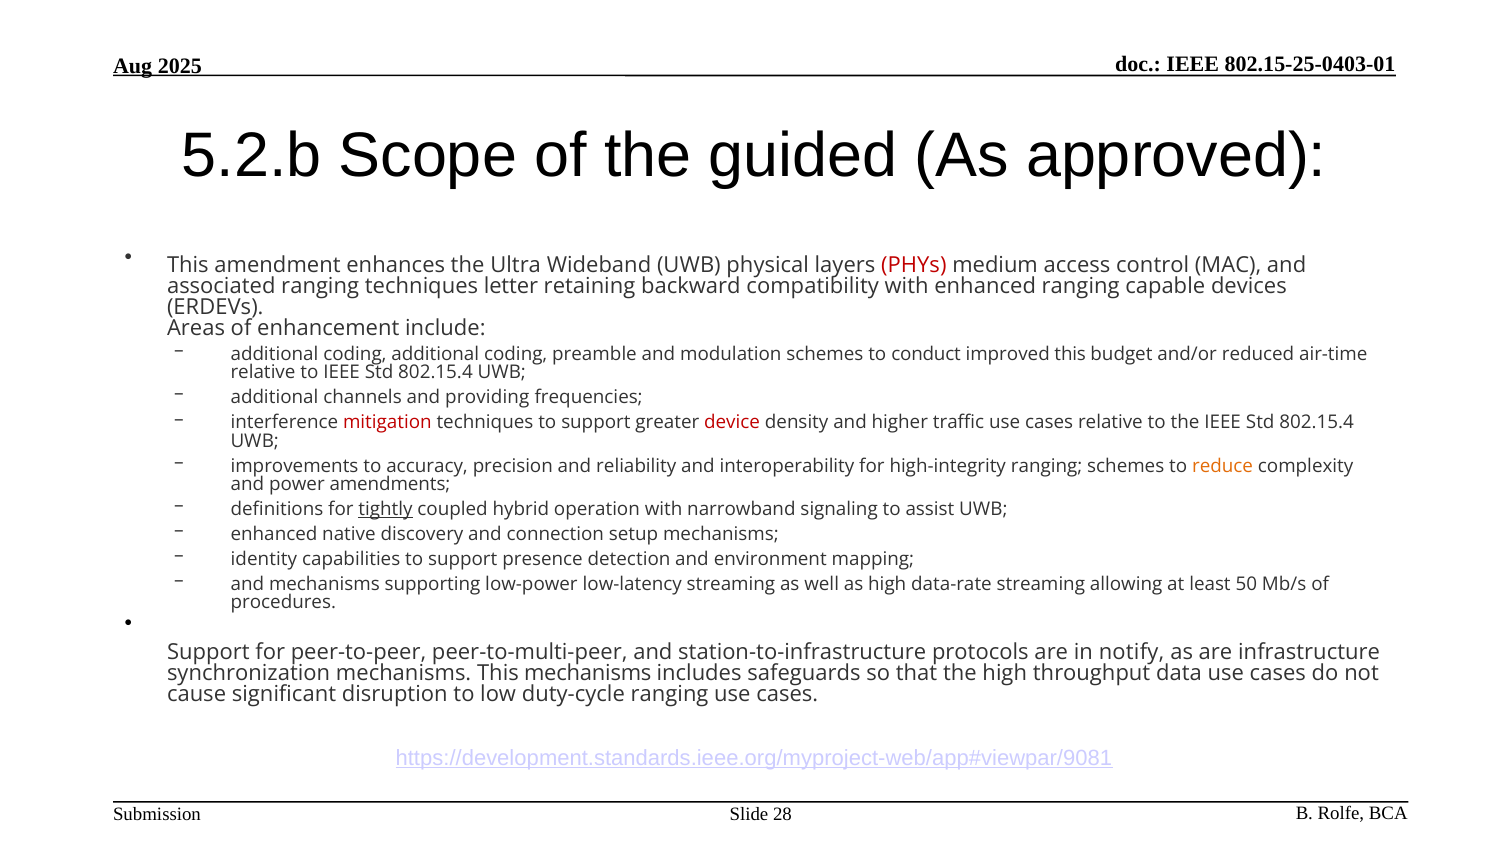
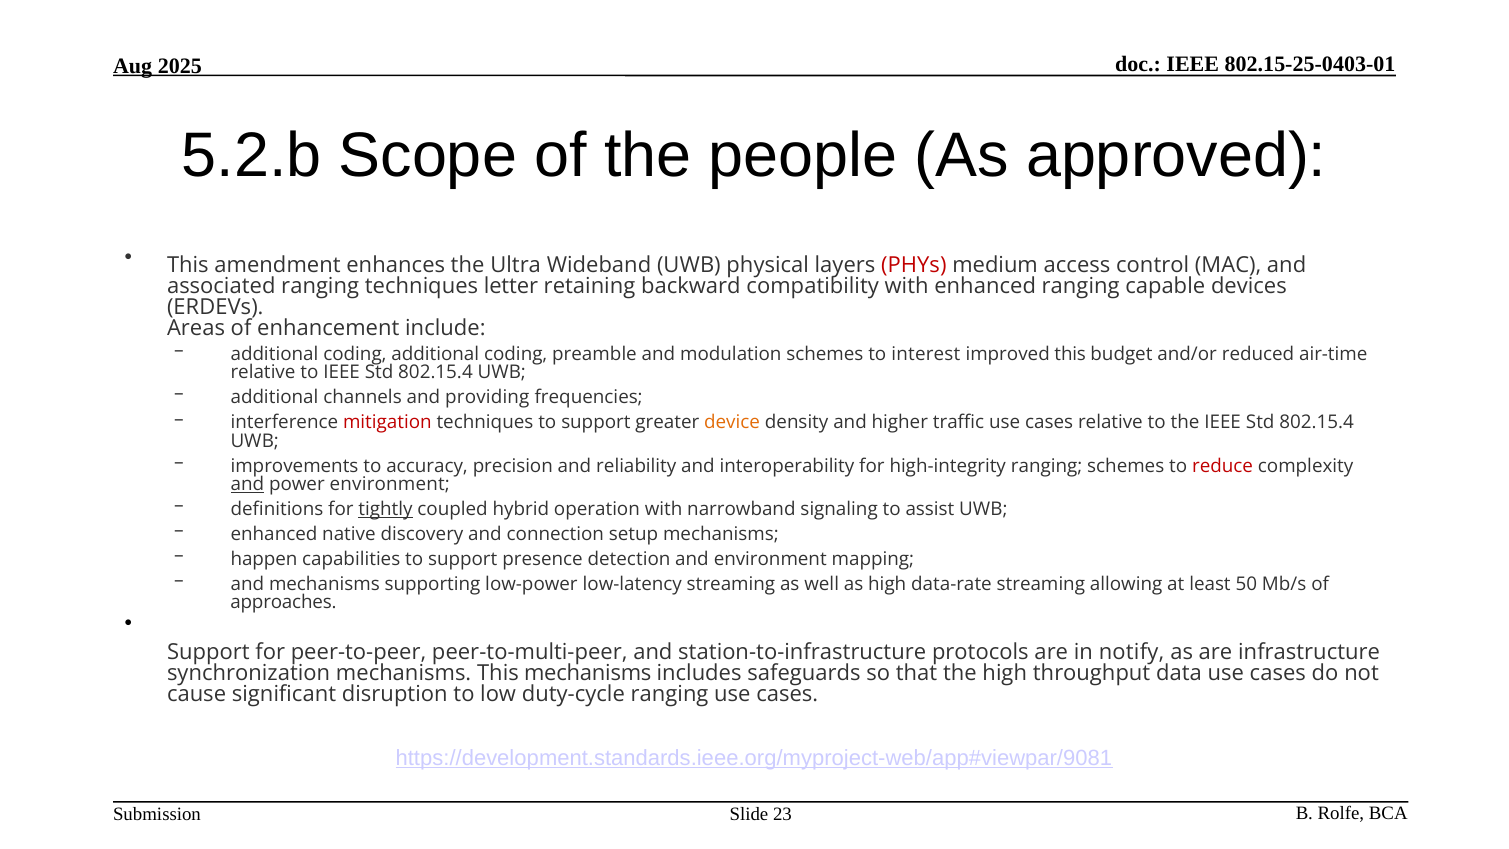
guided: guided -> people
conduct: conduct -> interest
device colour: red -> orange
reduce colour: orange -> red
and at (247, 484) underline: none -> present
power amendments: amendments -> environment
identity: identity -> happen
procedures: procedures -> approaches
28: 28 -> 23
